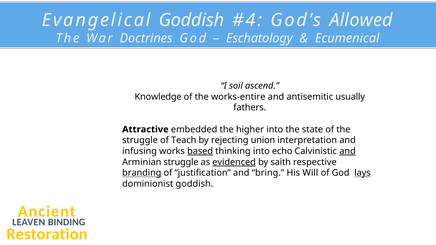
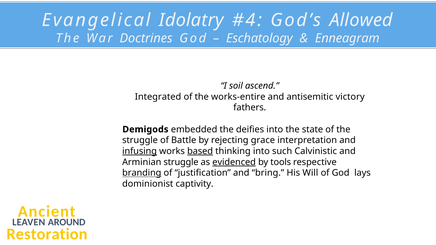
Evangelical Goddish: Goddish -> Idolatry
Ecumenical: Ecumenical -> Enneagram
Knowledge: Knowledge -> Integrated
usually: usually -> victory
Attractive: Attractive -> Demigods
higher: higher -> deifies
Teach: Teach -> Battle
union: union -> grace
infusing underline: none -> present
echo: echo -> such
and at (348, 151) underline: present -> none
saith: saith -> tools
lays underline: present -> none
dominionist goddish: goddish -> captivity
BINDING: BINDING -> AROUND
